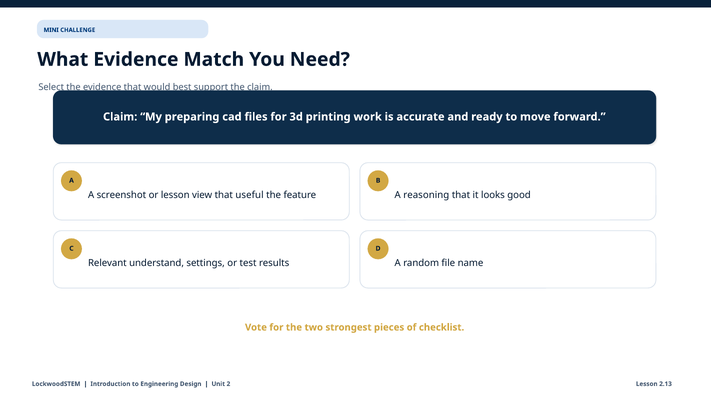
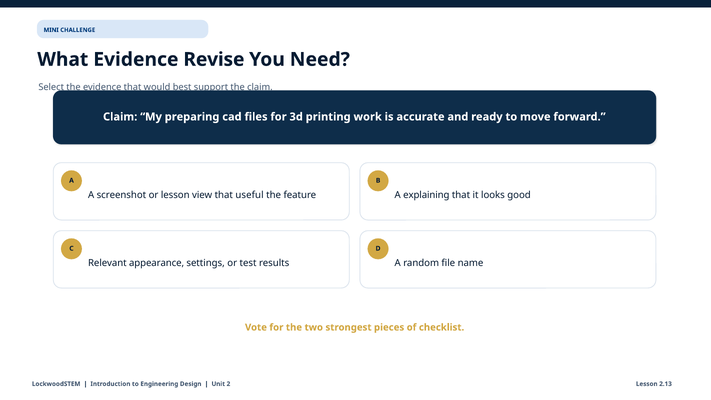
Match: Match -> Revise
reasoning: reasoning -> explaining
understand: understand -> appearance
